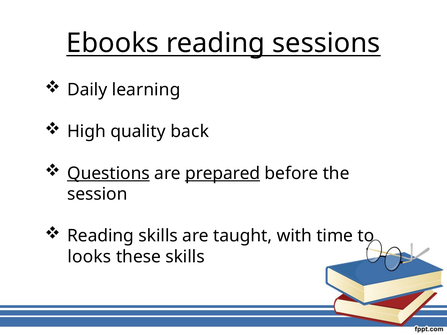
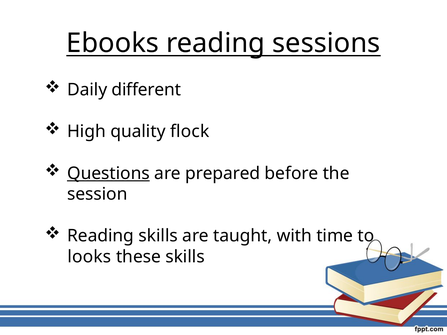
learning: learning -> different
back: back -> flock
prepared underline: present -> none
